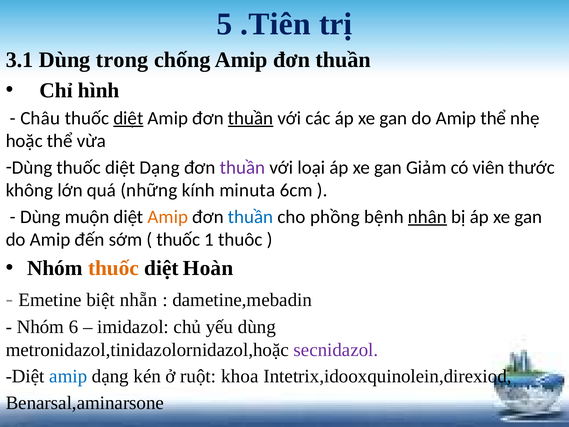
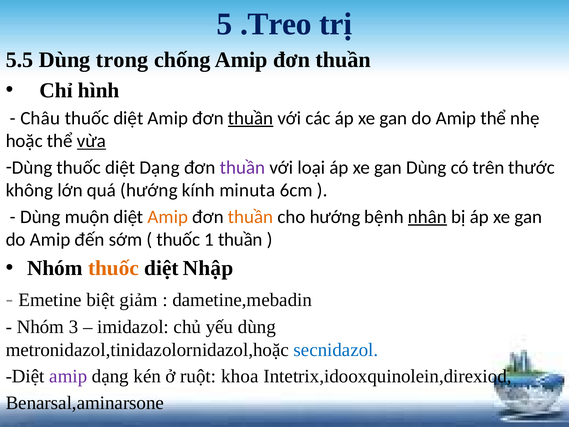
.Tiên: .Tiên -> .Treo
3.1: 3.1 -> 5.5
diệt at (128, 118) underline: present -> none
vừa underline: none -> present
gan Giảm: Giảm -> Dùng
viên: viên -> trên
quá những: những -> hướng
thuần at (251, 217) colour: blue -> orange
cho phồng: phồng -> hướng
1 thuôc: thuôc -> thuần
Hoàn: Hoàn -> Nhập
nhẵn: nhẵn -> giảm
6: 6 -> 3
secnidazol colour: purple -> blue
amip at (68, 376) colour: blue -> purple
